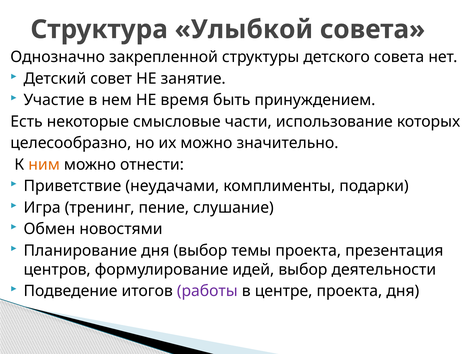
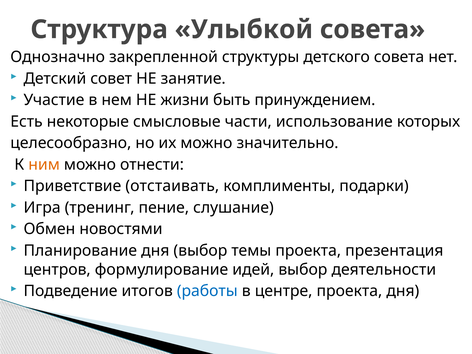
время: время -> жизни
неудачами: неудачами -> отстаивать
работы colour: purple -> blue
